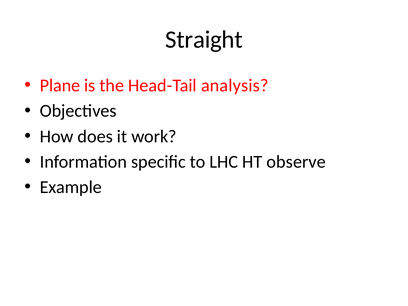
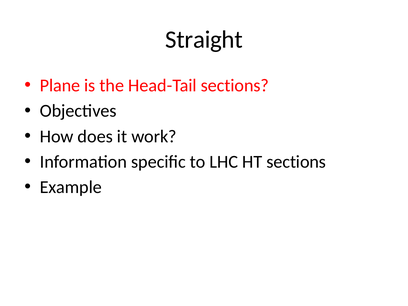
Head-Tail analysis: analysis -> sections
HT observe: observe -> sections
